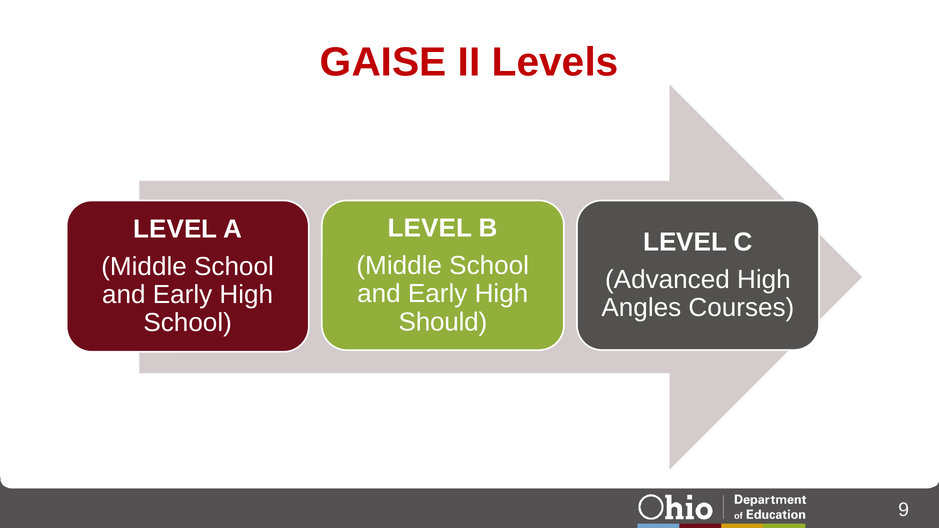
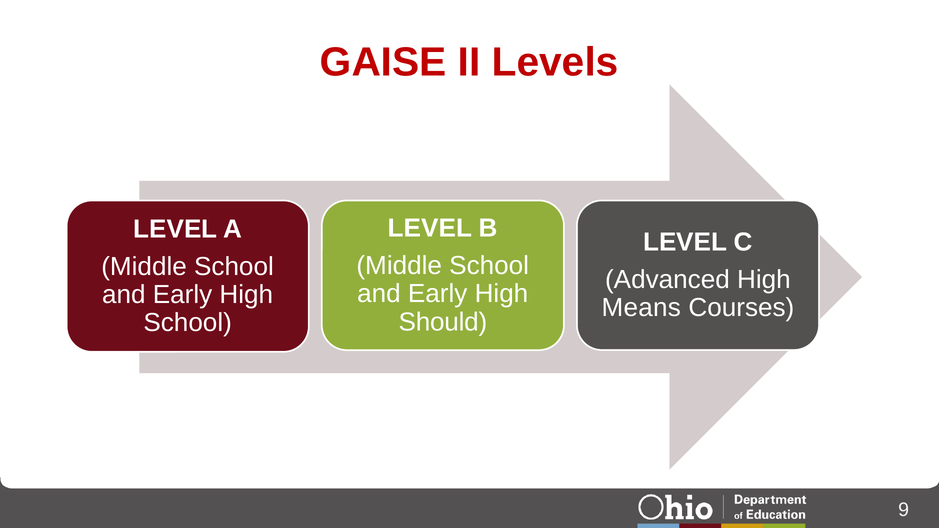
Angles: Angles -> Means
